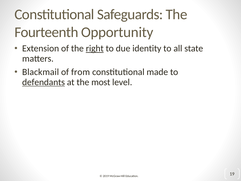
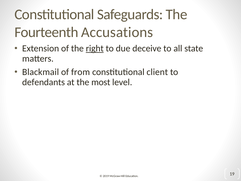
Opportunity: Opportunity -> Accusations
identity: identity -> deceive
made: made -> client
defendants underline: present -> none
